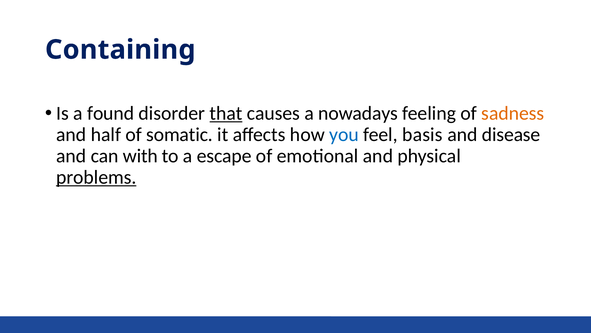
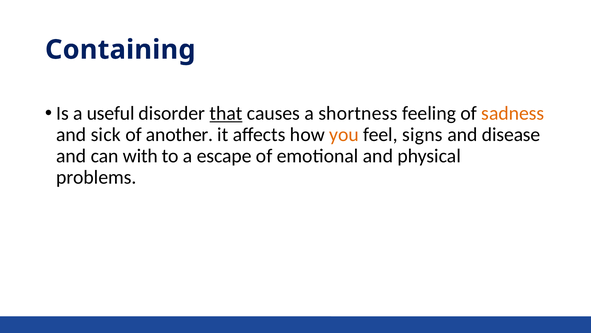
found: found -> useful
nowadays: nowadays -> shortness
half: half -> sick
somatic: somatic -> another
you colour: blue -> orange
basis: basis -> signs
problems underline: present -> none
